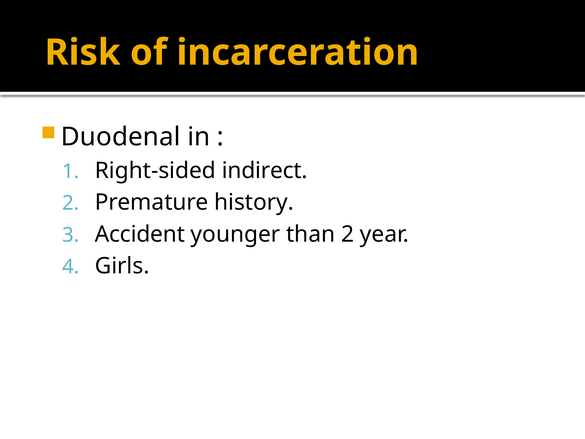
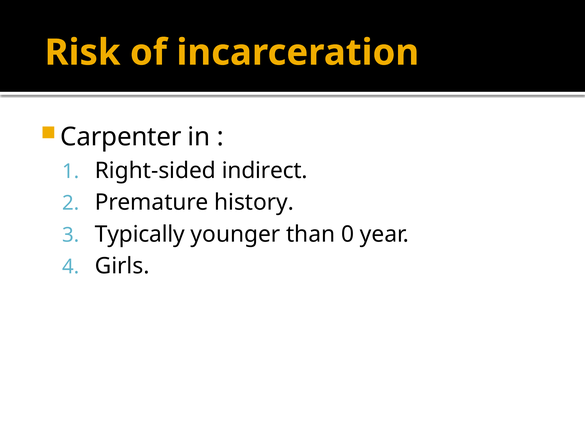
Duodenal: Duodenal -> Carpenter
Accident: Accident -> Typically
than 2: 2 -> 0
